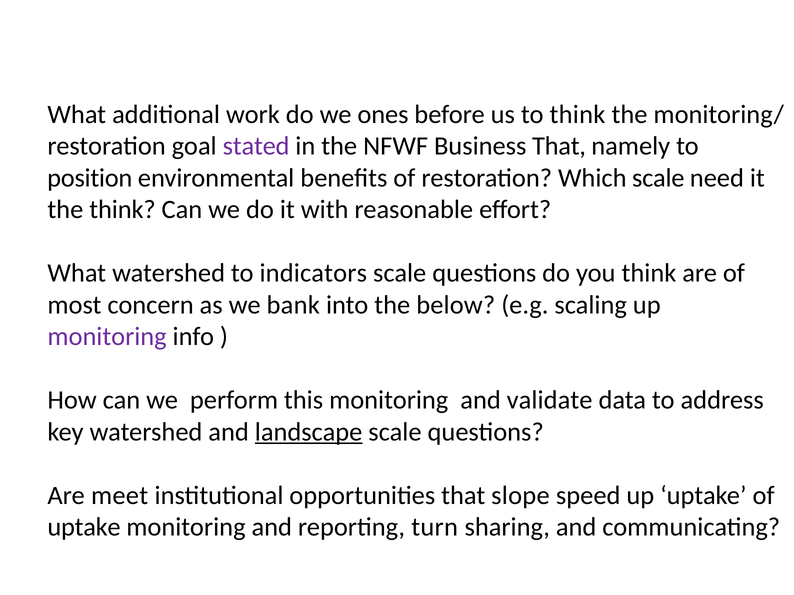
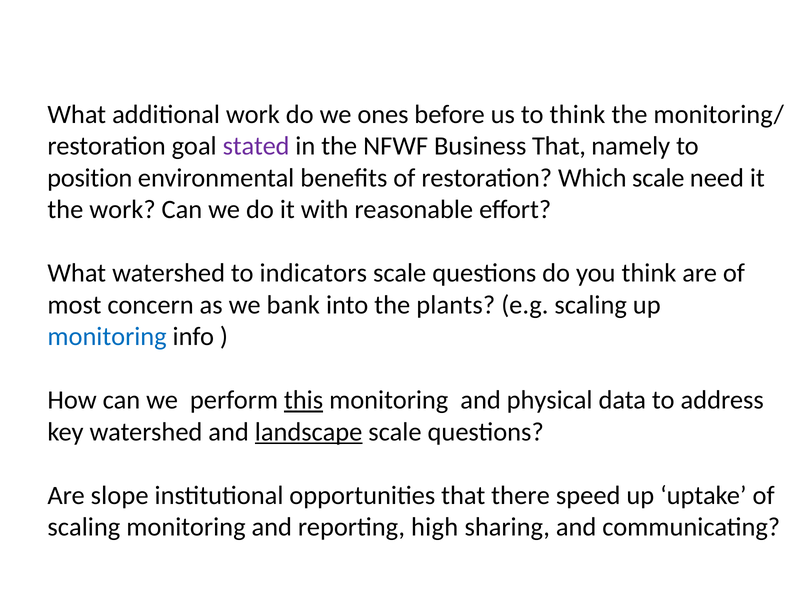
the think: think -> work
below: below -> plants
monitoring at (107, 337) colour: purple -> blue
this underline: none -> present
validate: validate -> physical
meet: meet -> slope
slope: slope -> there
uptake at (84, 527): uptake -> scaling
turn: turn -> high
